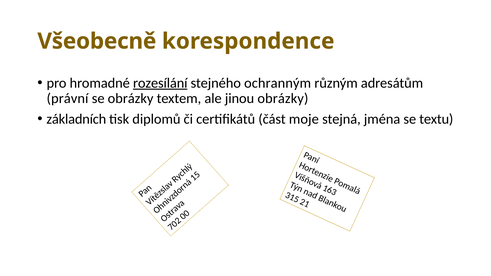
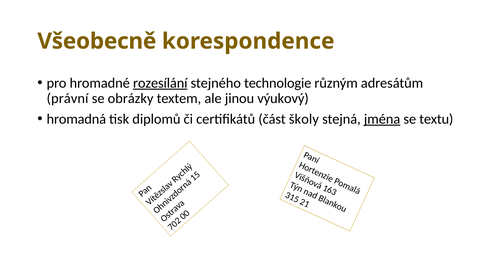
ochranným: ochranným -> technologie
jinou obrázky: obrázky -> výukový
základních: základních -> hromadná
moje: moje -> školy
jména underline: none -> present
